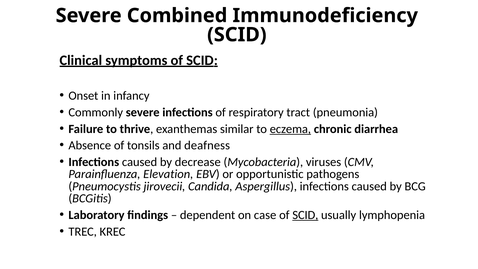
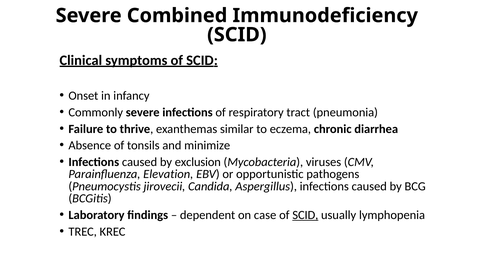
eczema underline: present -> none
deafness: deafness -> minimize
decrease: decrease -> exclusion
